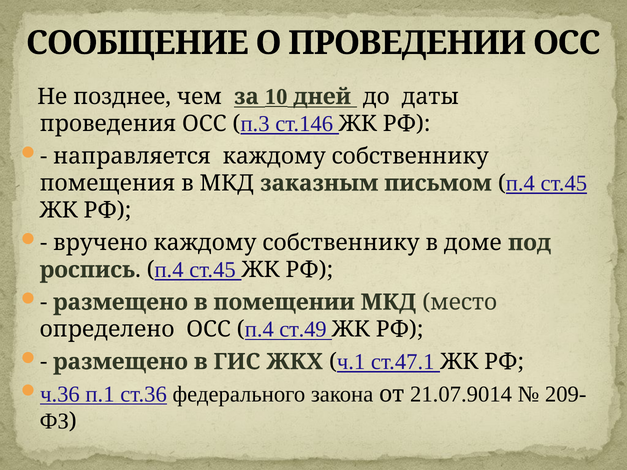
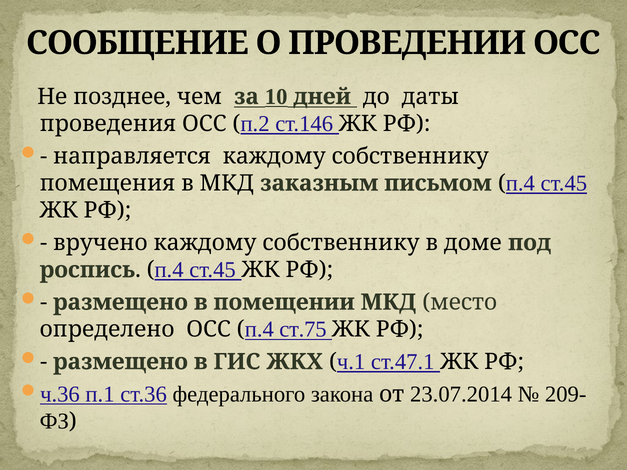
п.3: п.3 -> п.2
ст.49: ст.49 -> ст.75
21.07.9014: 21.07.9014 -> 23.07.2014
